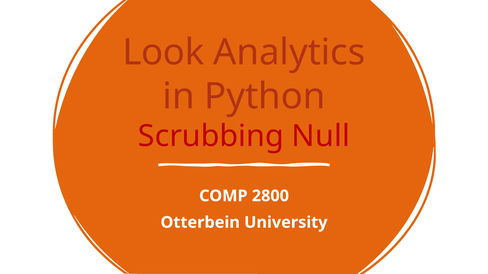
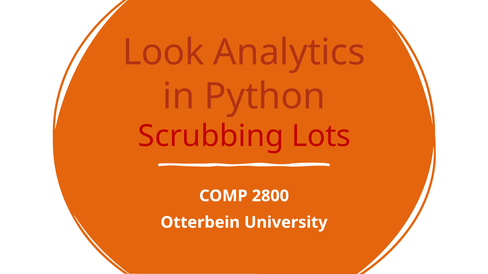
Null: Null -> Lots
